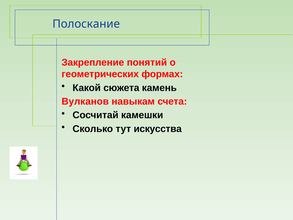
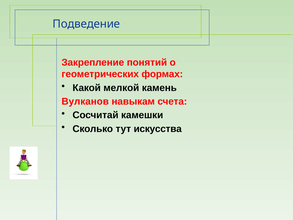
Полоскание: Полоскание -> Подведение
сюжета: сюжета -> мелкой
